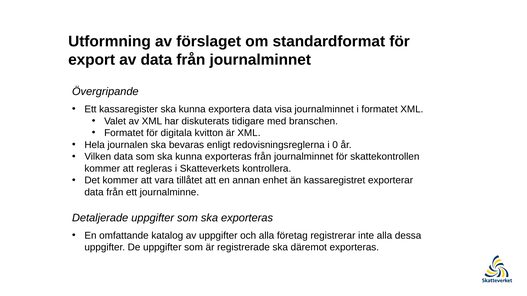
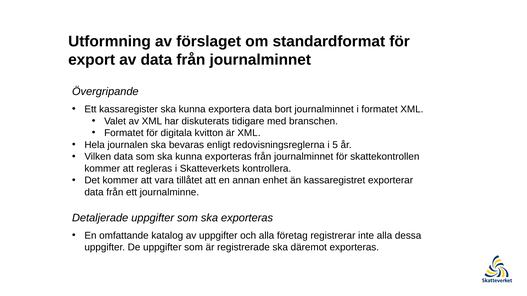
visa: visa -> bort
0: 0 -> 5
